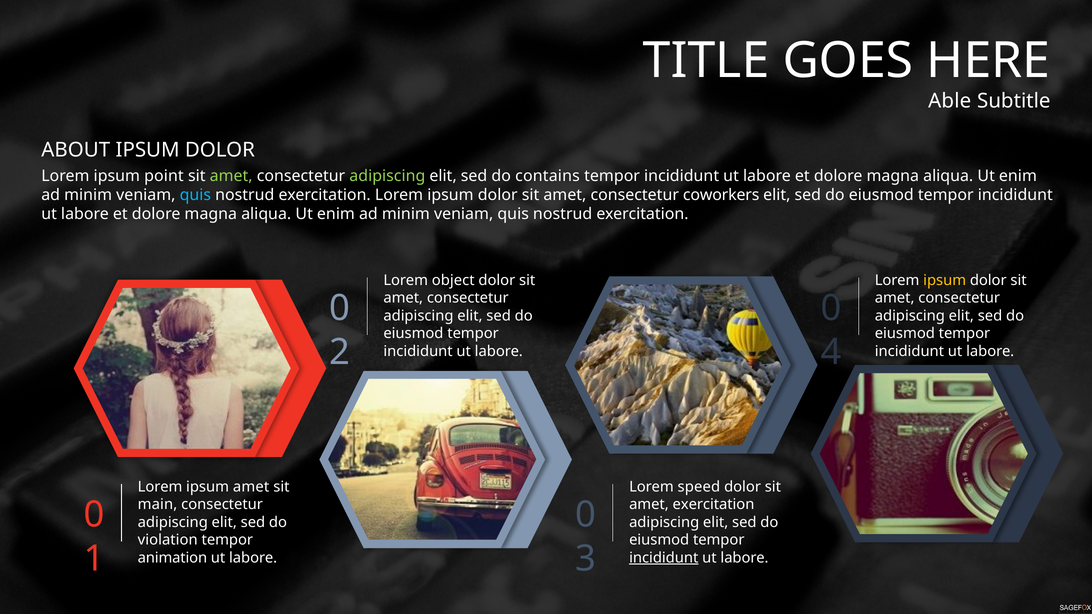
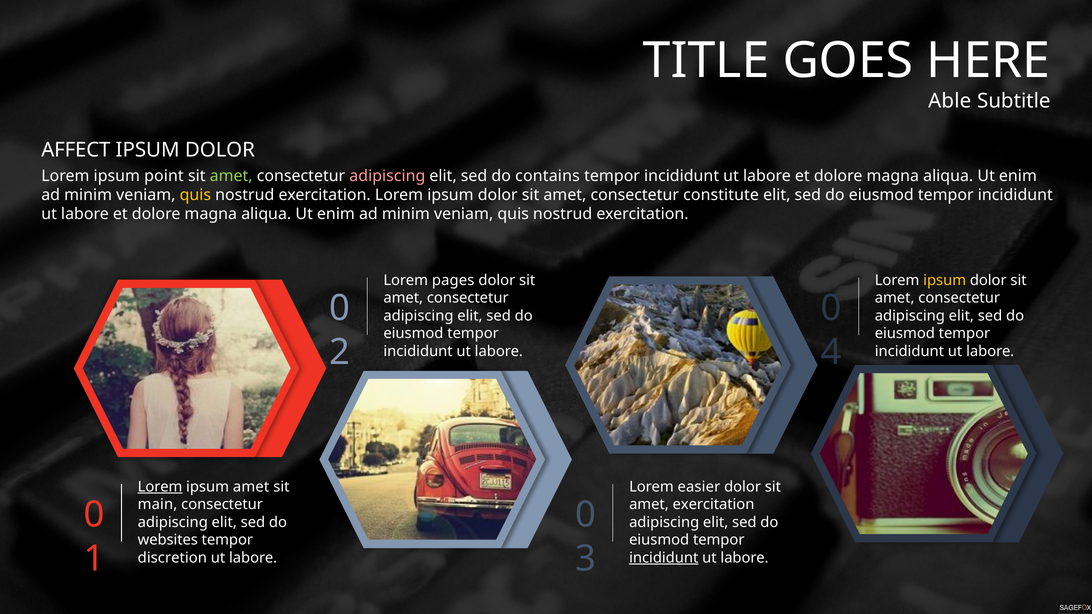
ABOUT: ABOUT -> AFFECT
adipiscing at (387, 176) colour: light green -> pink
quis at (195, 195) colour: light blue -> yellow
coworkers: coworkers -> constitute
object: object -> pages
Lorem at (160, 487) underline: none -> present
speed: speed -> easier
violation: violation -> websites
animation: animation -> discretion
